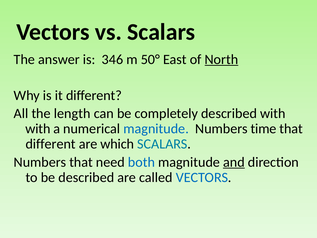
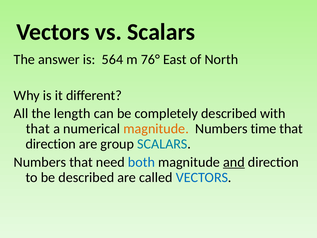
346: 346 -> 564
50°: 50° -> 76°
North underline: present -> none
with at (38, 129): with -> that
magnitude at (156, 129) colour: blue -> orange
different at (51, 144): different -> direction
which: which -> group
